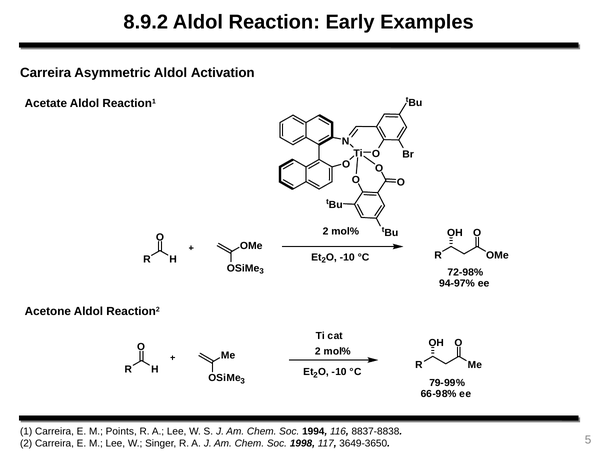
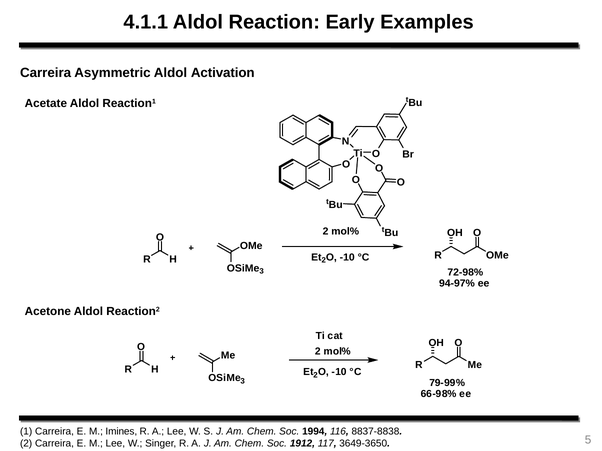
8.9.2: 8.9.2 -> 4.1.1
Points: Points -> Imines
1998: 1998 -> 1912
